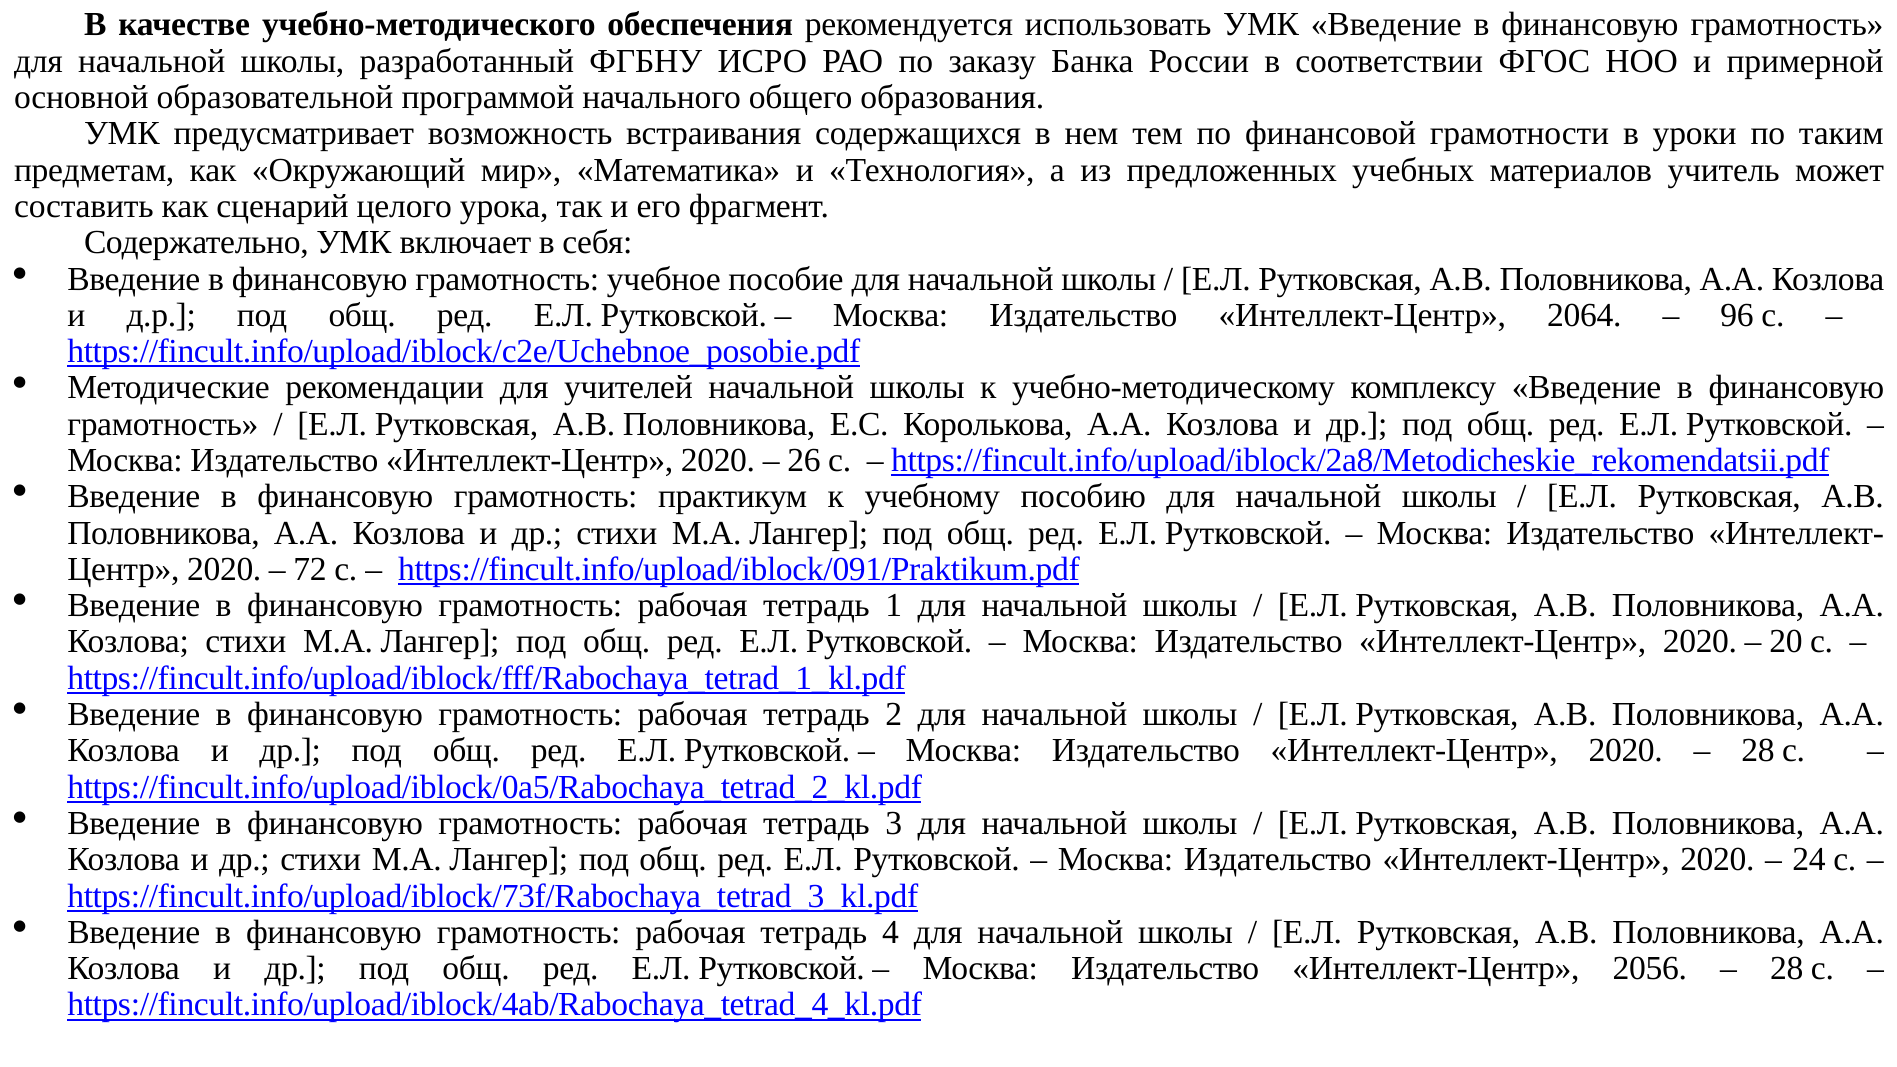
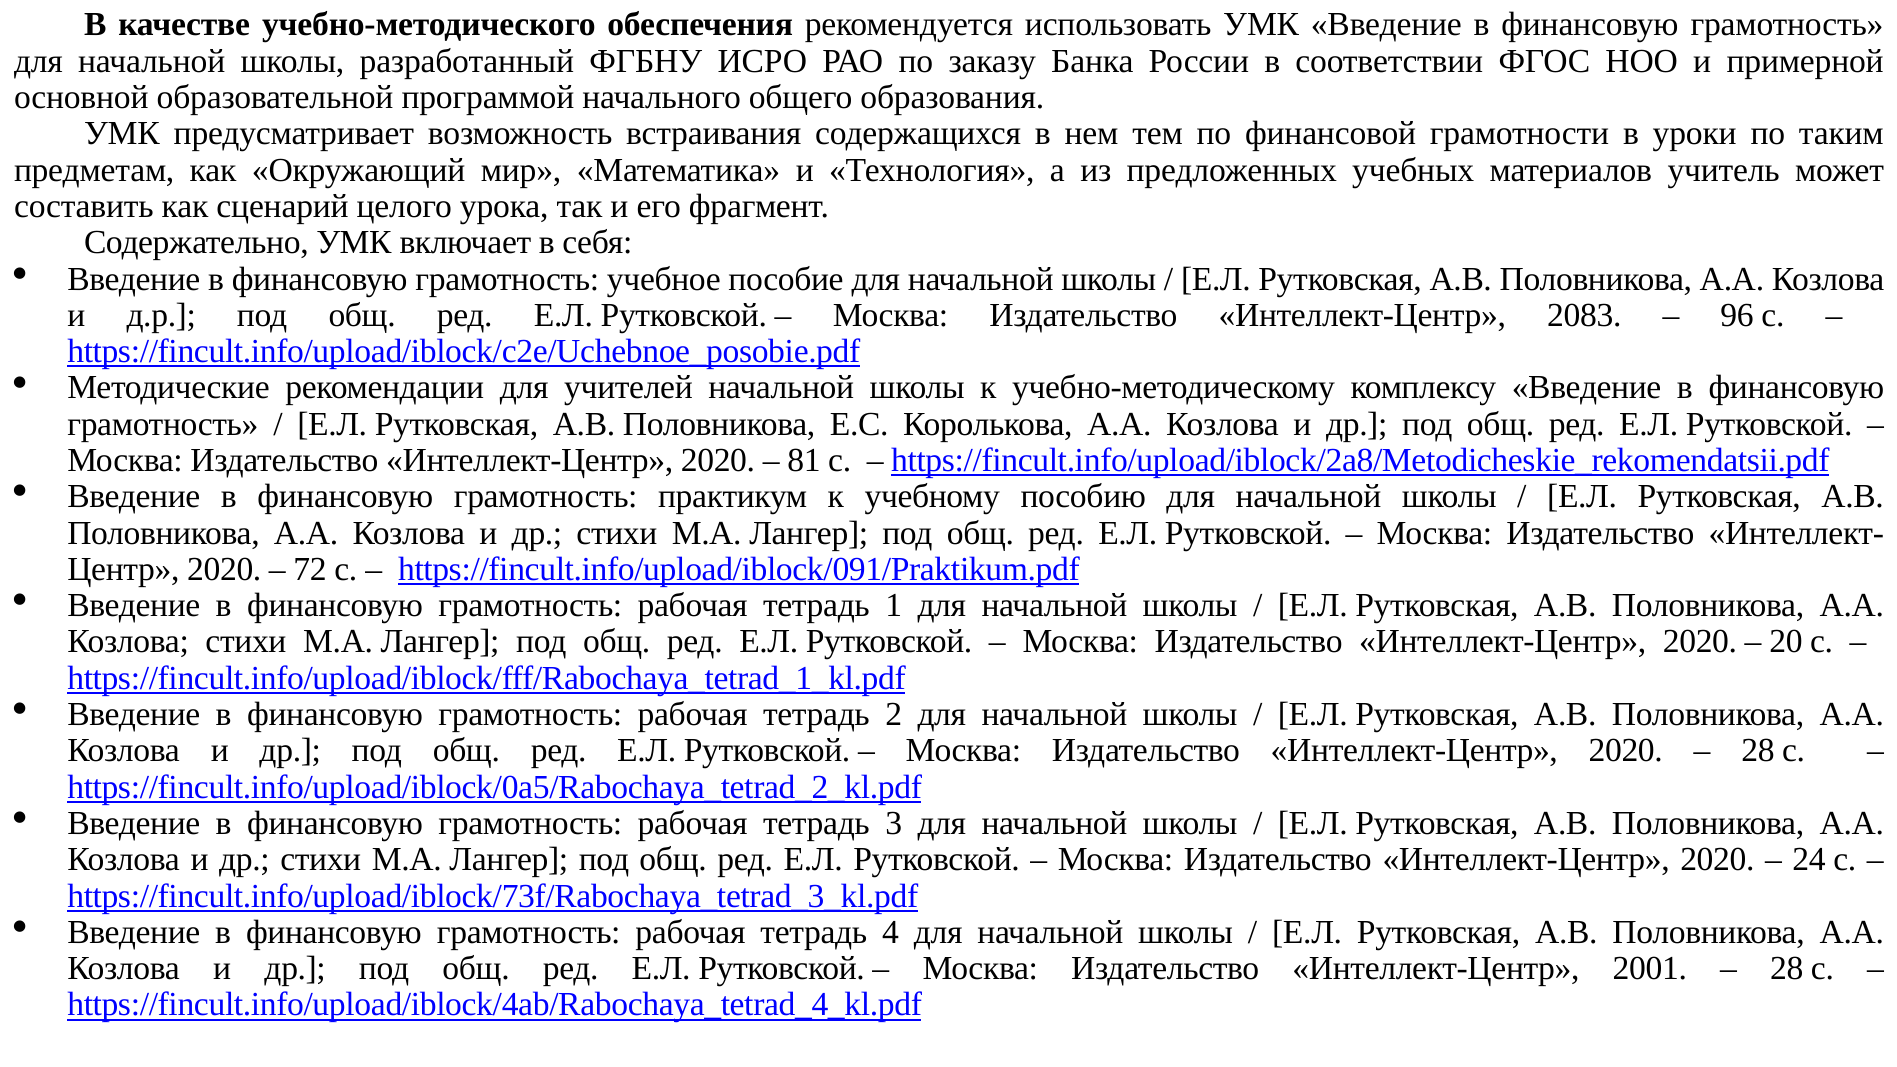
2064: 2064 -> 2083
26: 26 -> 81
2056: 2056 -> 2001
